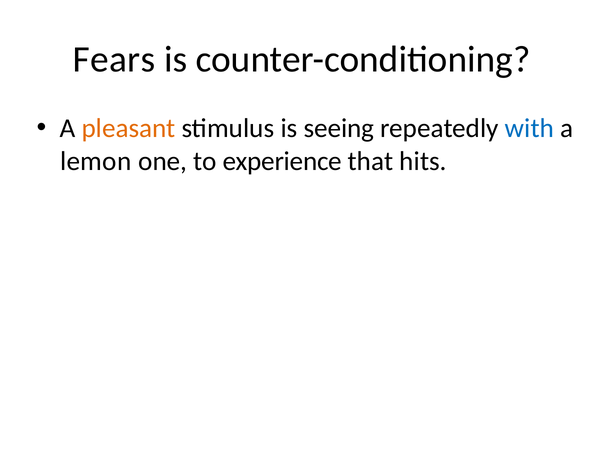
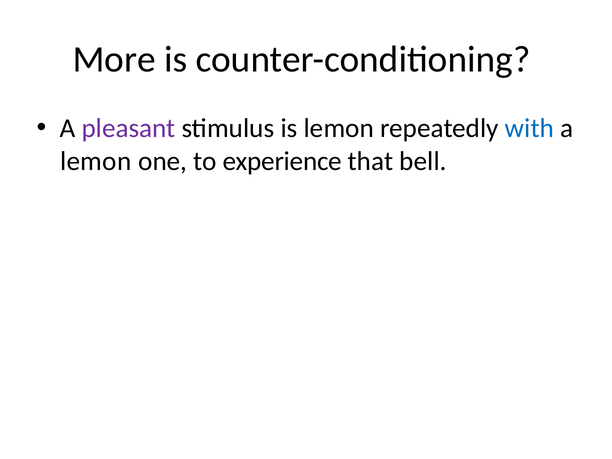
Fears: Fears -> More
pleasant colour: orange -> purple
is seeing: seeing -> lemon
hits: hits -> bell
